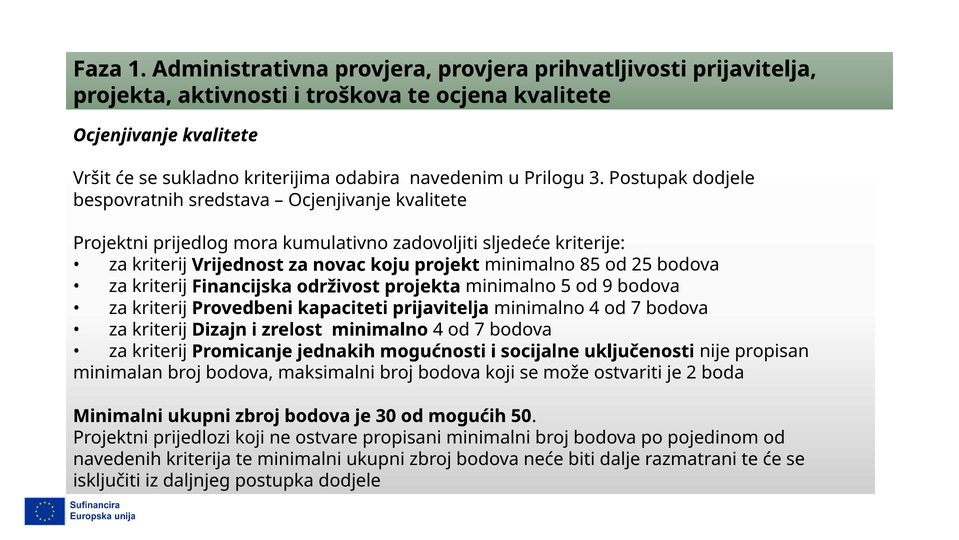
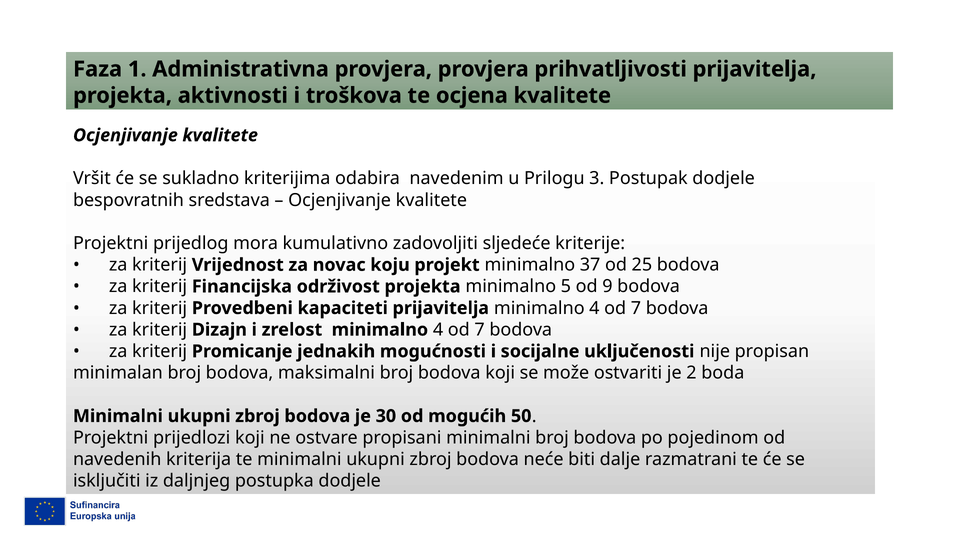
85: 85 -> 37
